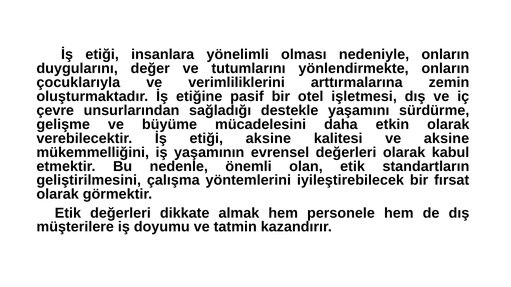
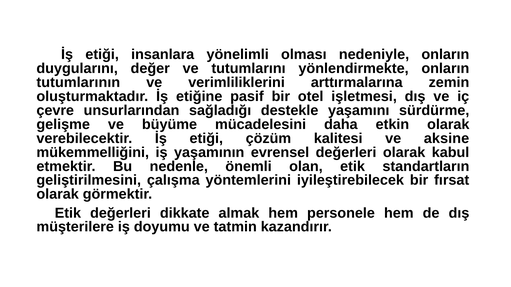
çocuklarıyla: çocuklarıyla -> tutumlarının
etiği aksine: aksine -> çözüm
